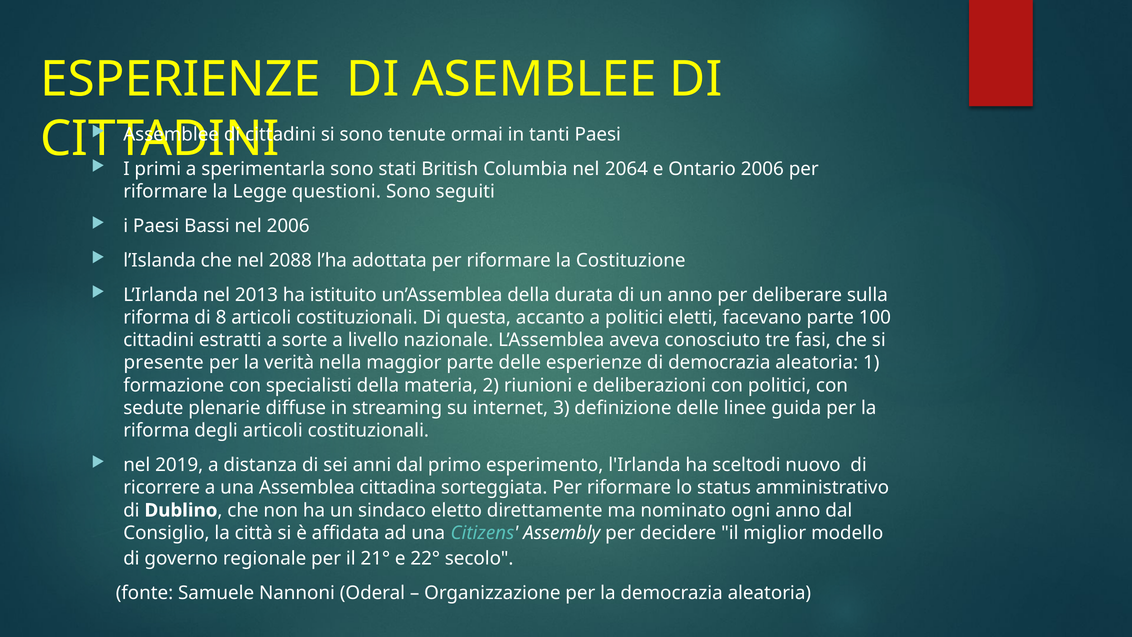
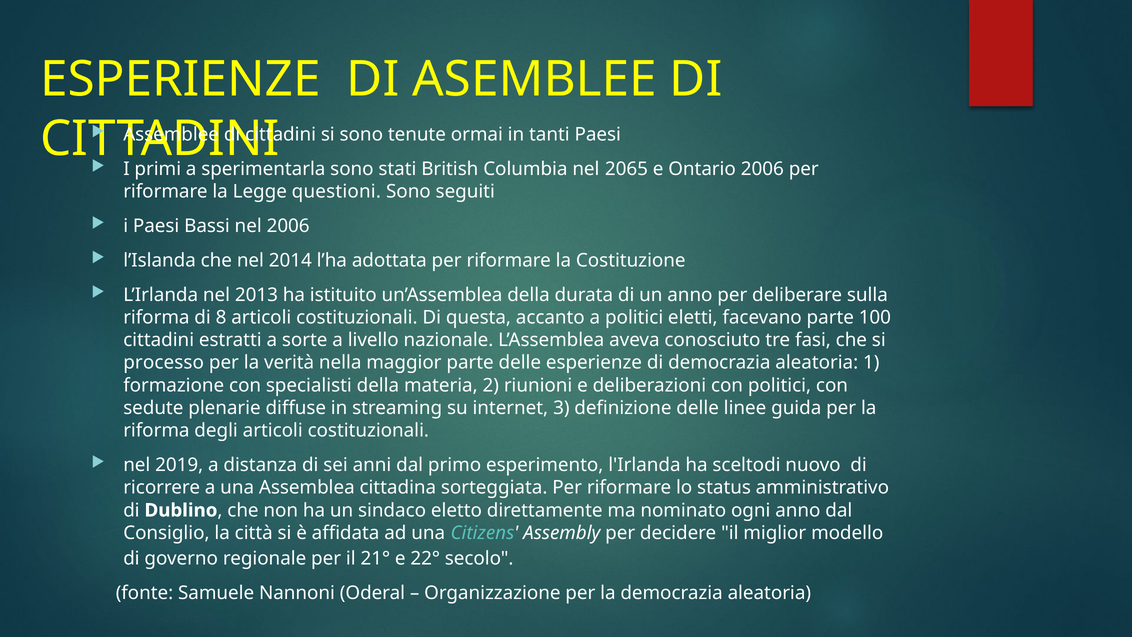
2064: 2064 -> 2065
2088: 2088 -> 2014
presente: presente -> processo
